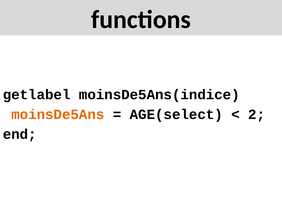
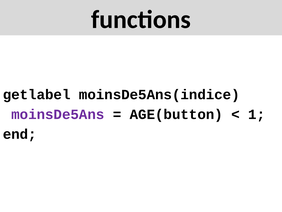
moinsDe5Ans colour: orange -> purple
AGE(select: AGE(select -> AGE(button
2: 2 -> 1
